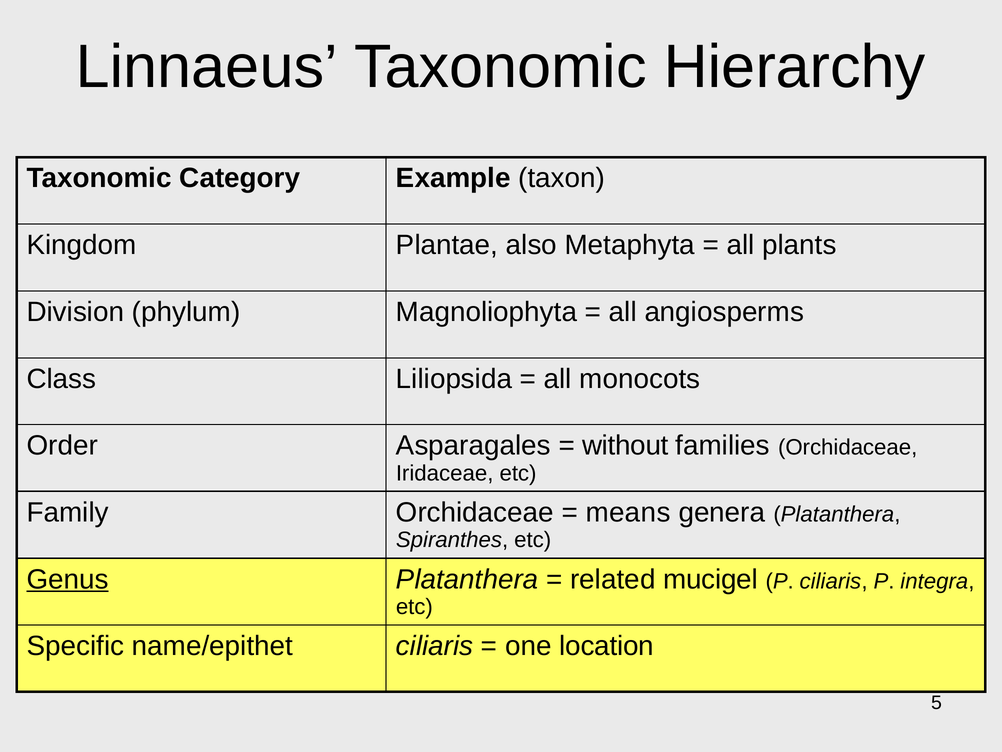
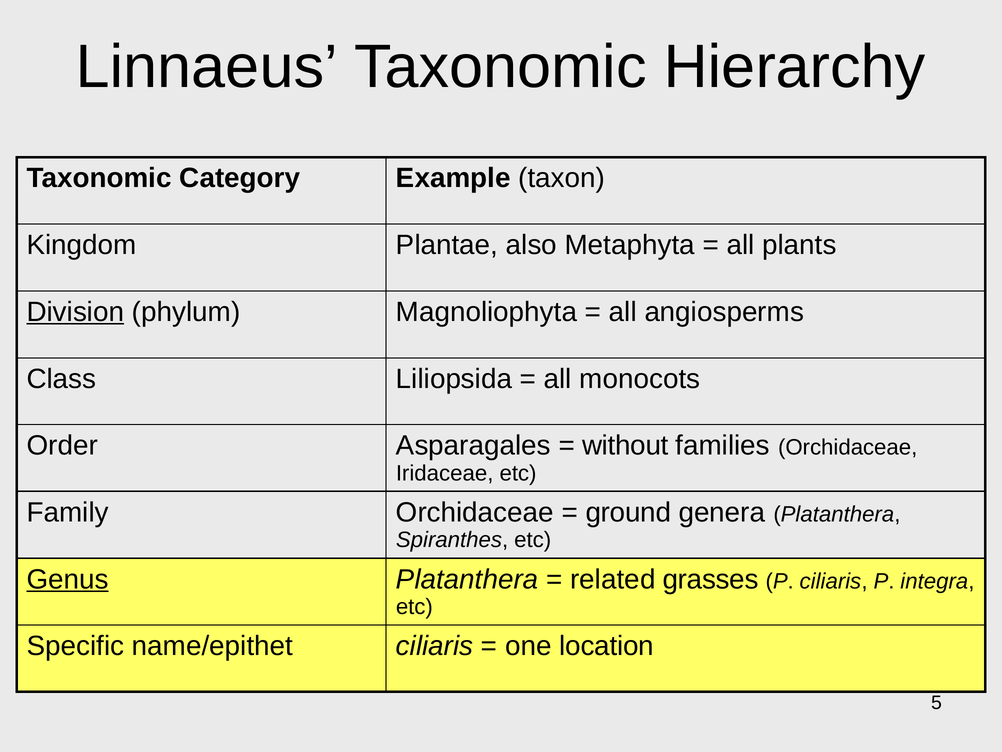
Division underline: none -> present
means: means -> ground
mucigel: mucigel -> grasses
